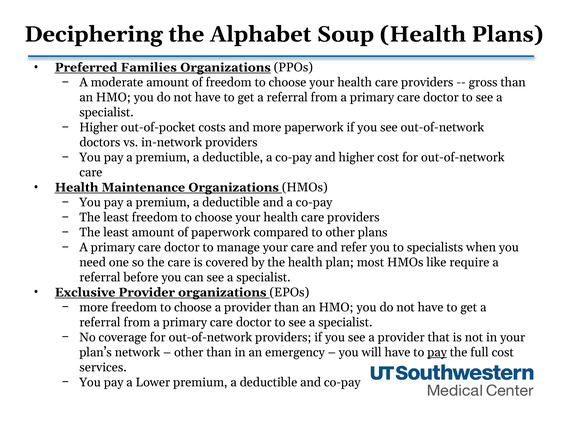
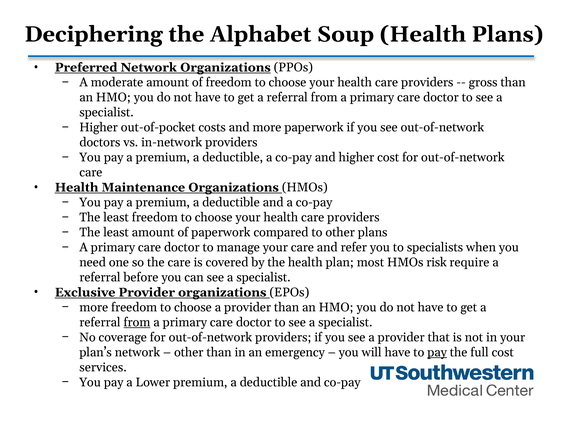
Preferred Families: Families -> Network
like: like -> risk
from at (137, 322) underline: none -> present
